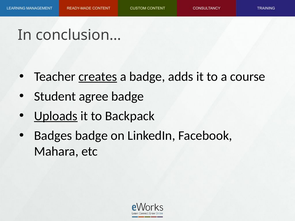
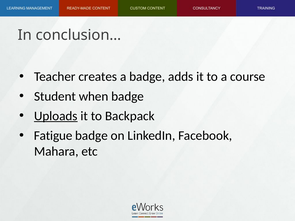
creates underline: present -> none
agree: agree -> when
Badges: Badges -> Fatigue
